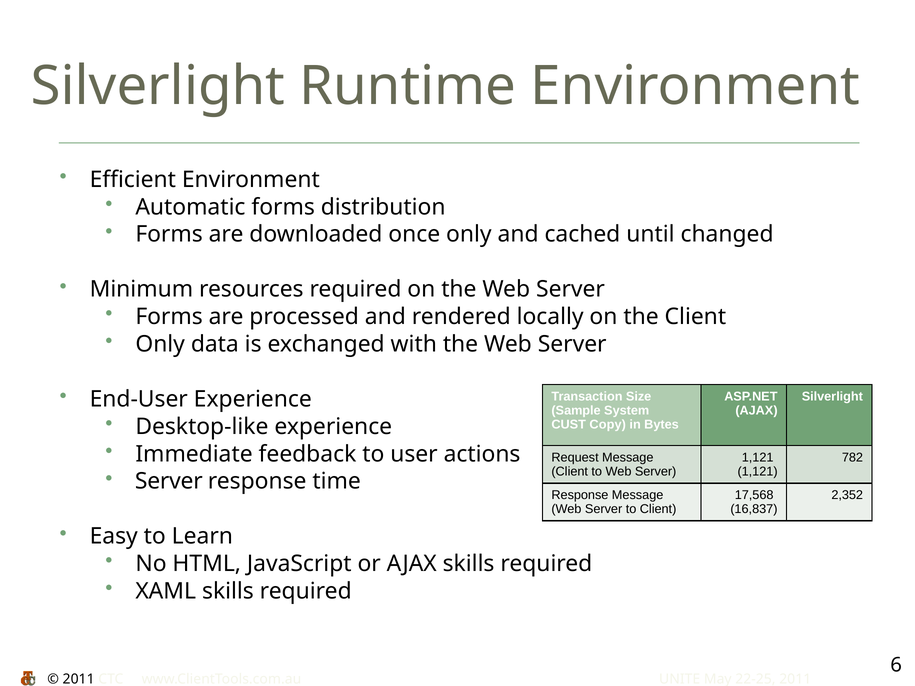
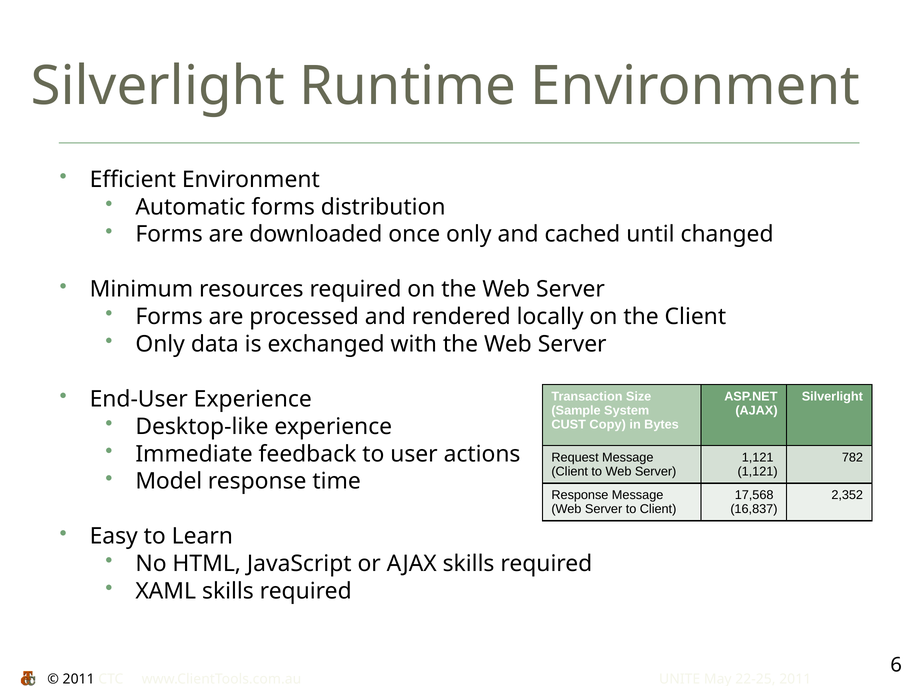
Server at (169, 482): Server -> Model
